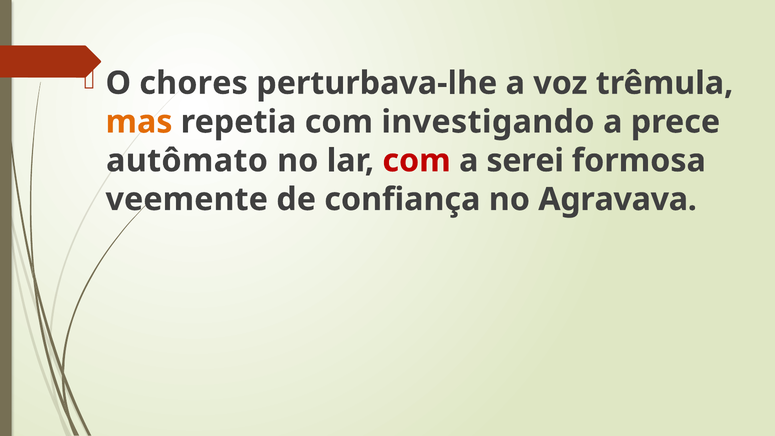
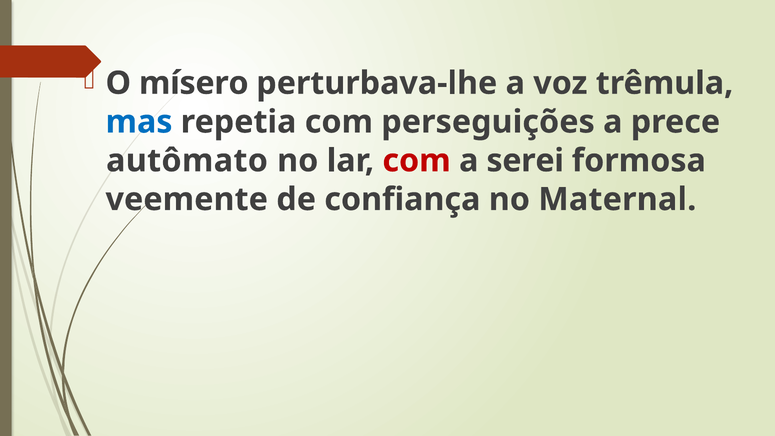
chores: chores -> mísero
mas colour: orange -> blue
investigando: investigando -> perseguições
Agravava: Agravava -> Maternal
